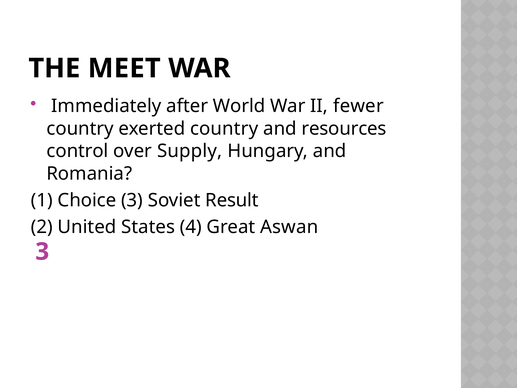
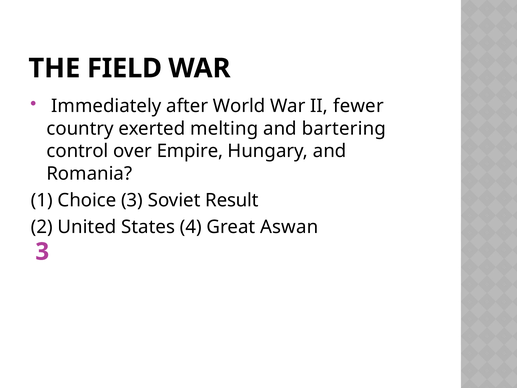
MEET: MEET -> FIELD
exerted country: country -> melting
resources: resources -> bartering
Supply: Supply -> Empire
